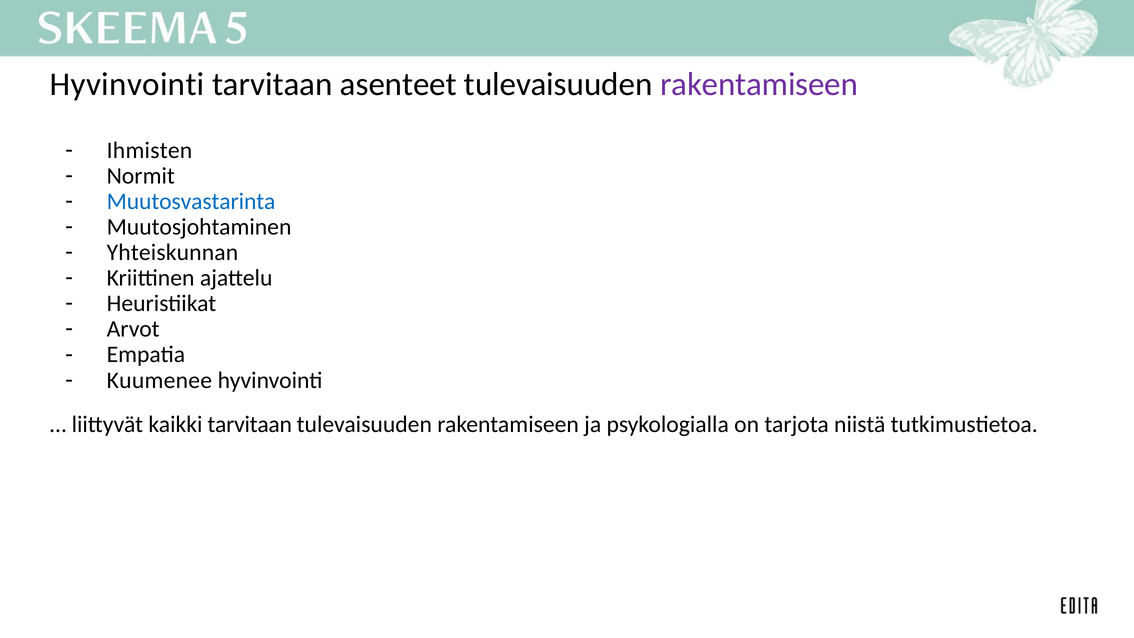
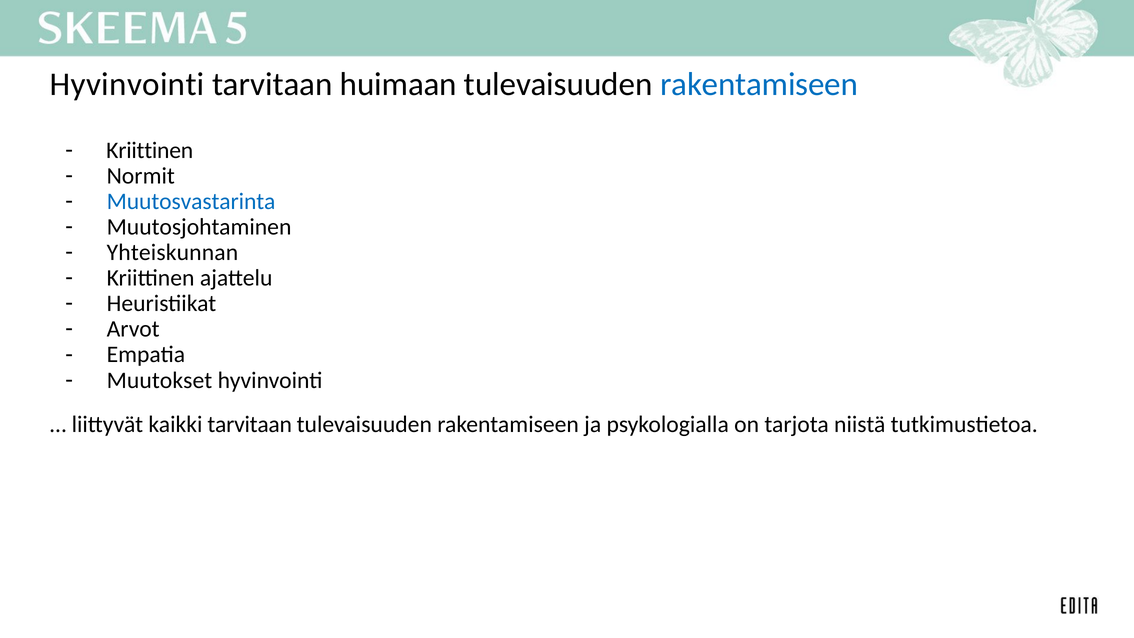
asenteet: asenteet -> huimaan
rakentamiseen at (759, 84) colour: purple -> blue
Ihmisten at (149, 150): Ihmisten -> Kriittinen
Kuumenee: Kuumenee -> Muutokset
